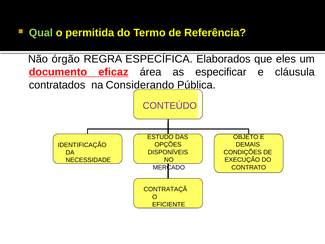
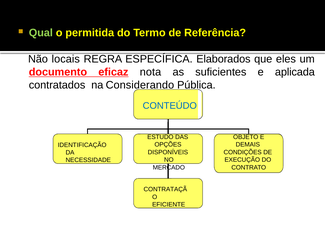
órgão: órgão -> locais
área: área -> nota
especificar: especificar -> suficientes
cláusula: cláusula -> aplicada
CONTEÚDO colour: purple -> blue
